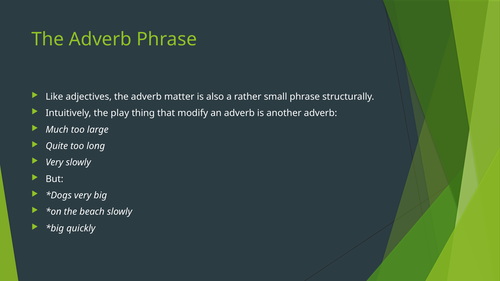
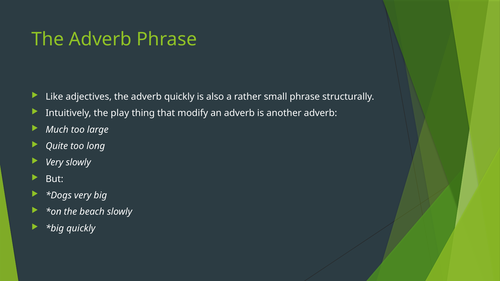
adverb matter: matter -> quickly
